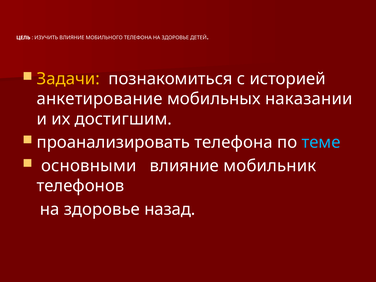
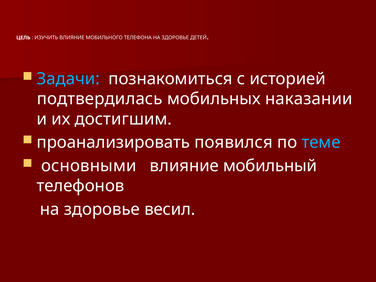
Задачи colour: yellow -> light blue
анкетирование: анкетирование -> подтвердилась
проанализировать телефона: телефона -> появился
мобильник: мобильник -> мобильный
назад: назад -> весил
